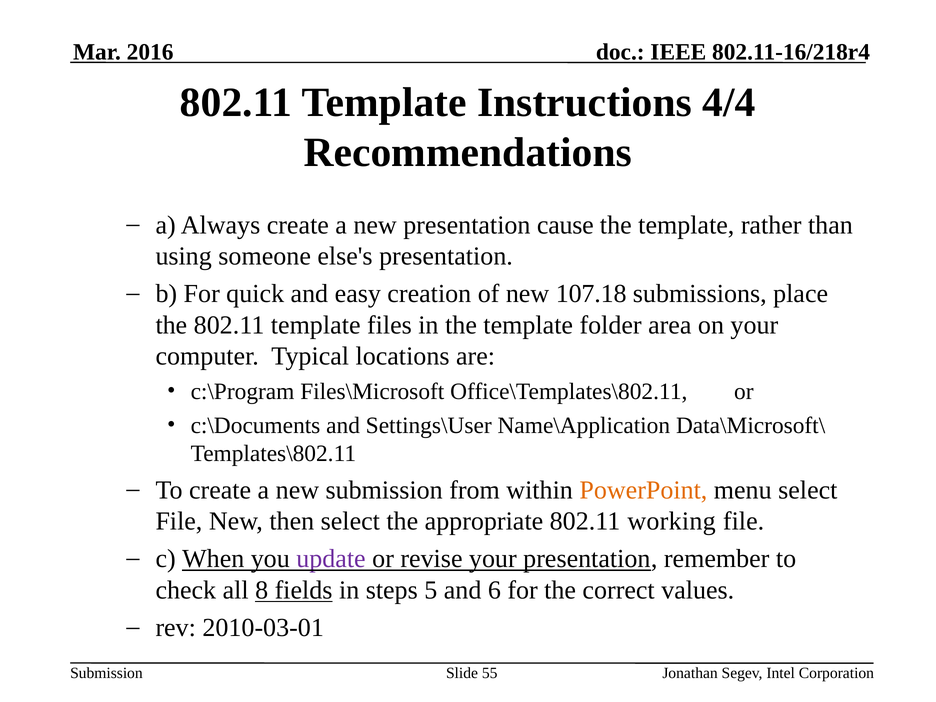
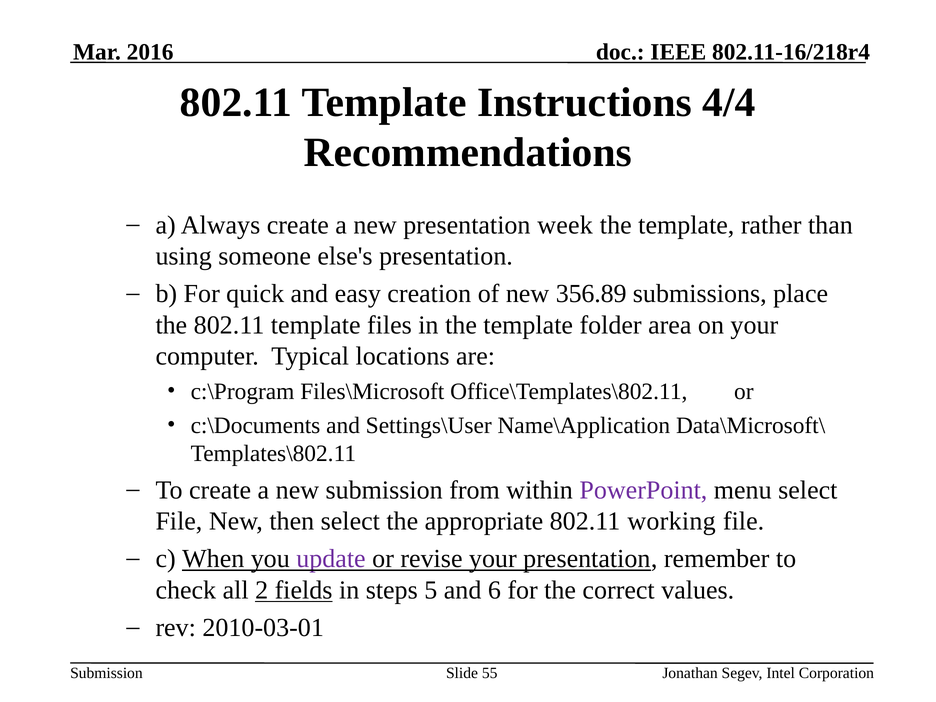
cause: cause -> week
107.18: 107.18 -> 356.89
PowerPoint colour: orange -> purple
8: 8 -> 2
